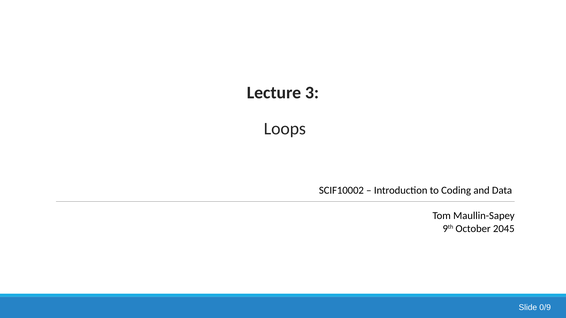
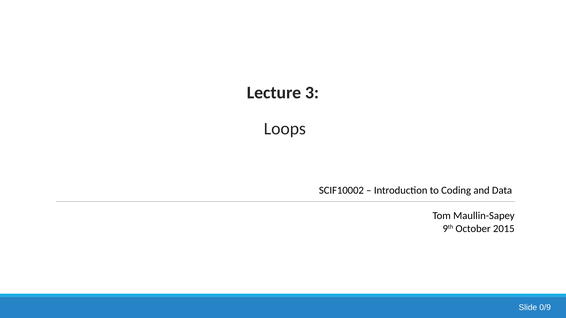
2045: 2045 -> 2015
